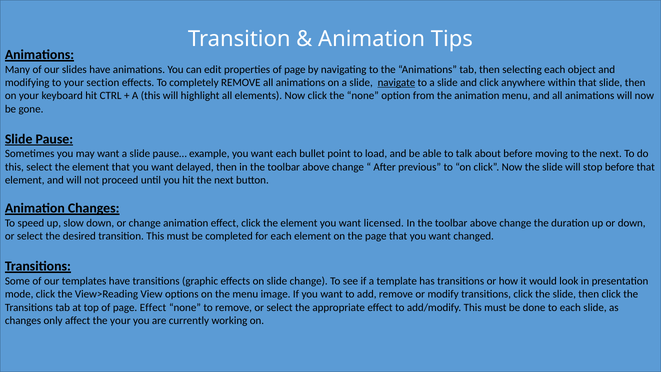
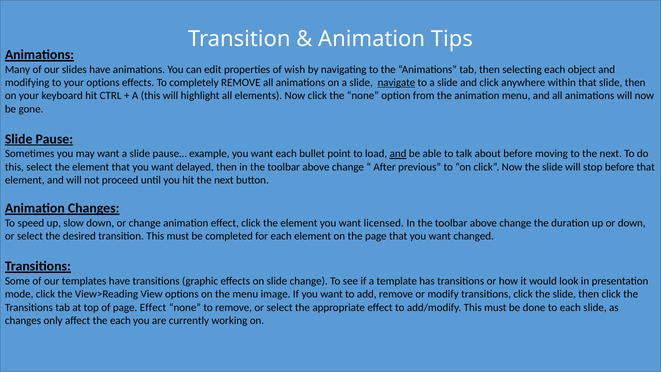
properties of page: page -> wish
your section: section -> options
and at (398, 154) underline: none -> present
the your: your -> each
